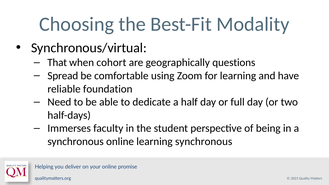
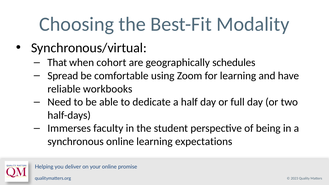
questions: questions -> schedules
foundation: foundation -> workbooks
learning synchronous: synchronous -> expectations
